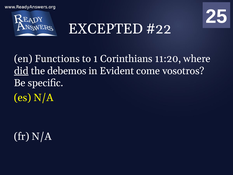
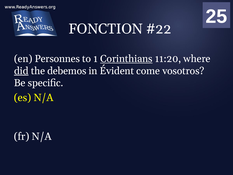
EXCEPTED: EXCEPTED -> FONCTION
Functions: Functions -> Personnes
Corinthians underline: none -> present
Evident: Evident -> Évident
